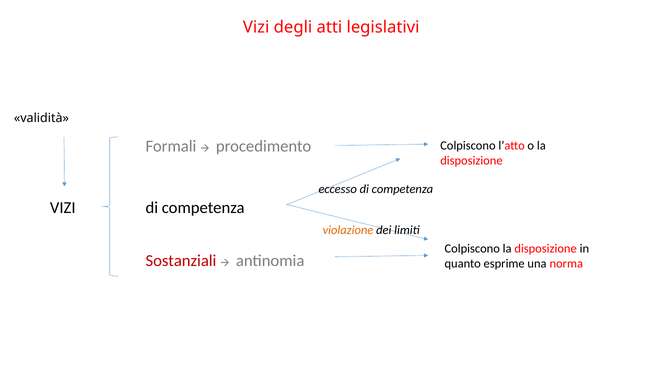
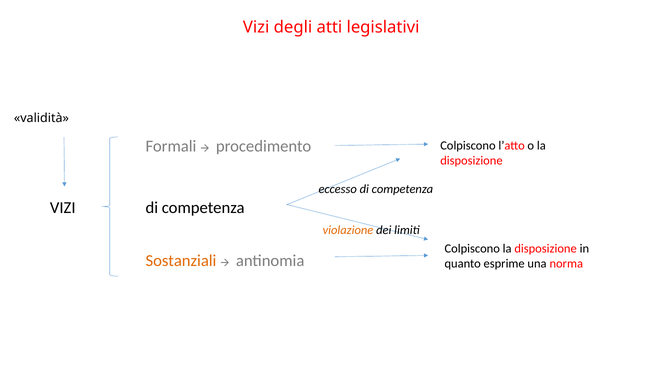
Sostanziali colour: red -> orange
